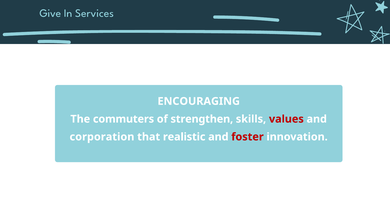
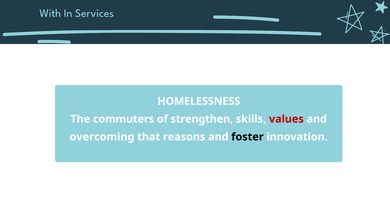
Give: Give -> With
ENCOURAGING: ENCOURAGING -> HOMELESSNESS
corporation: corporation -> overcoming
realistic: realistic -> reasons
foster colour: red -> black
